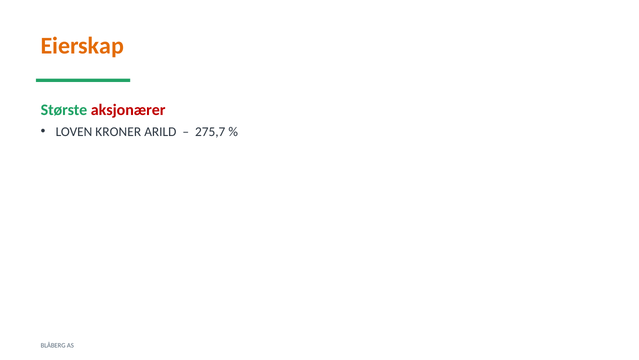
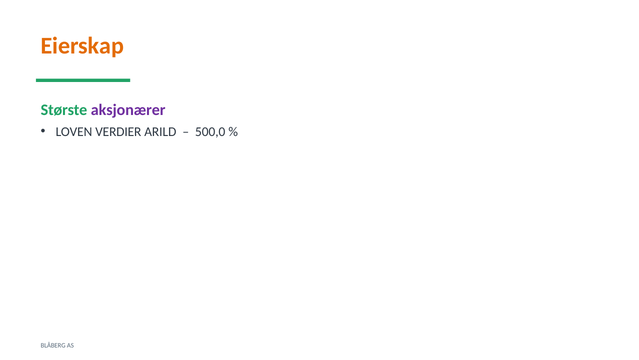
aksjonærer colour: red -> purple
KRONER: KRONER -> VERDIER
275,7: 275,7 -> 500,0
